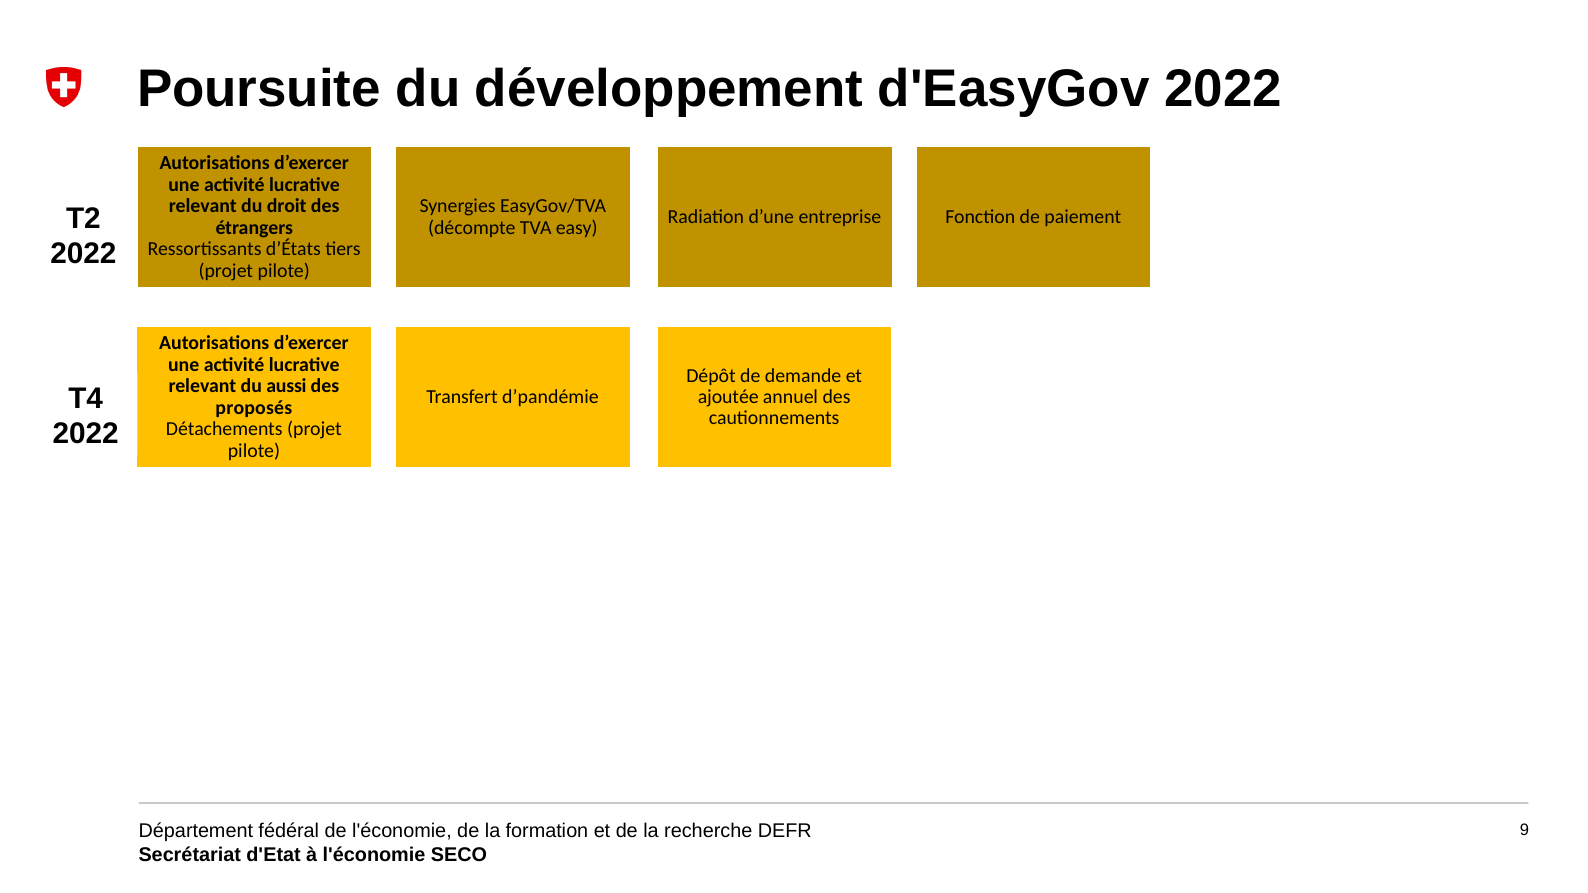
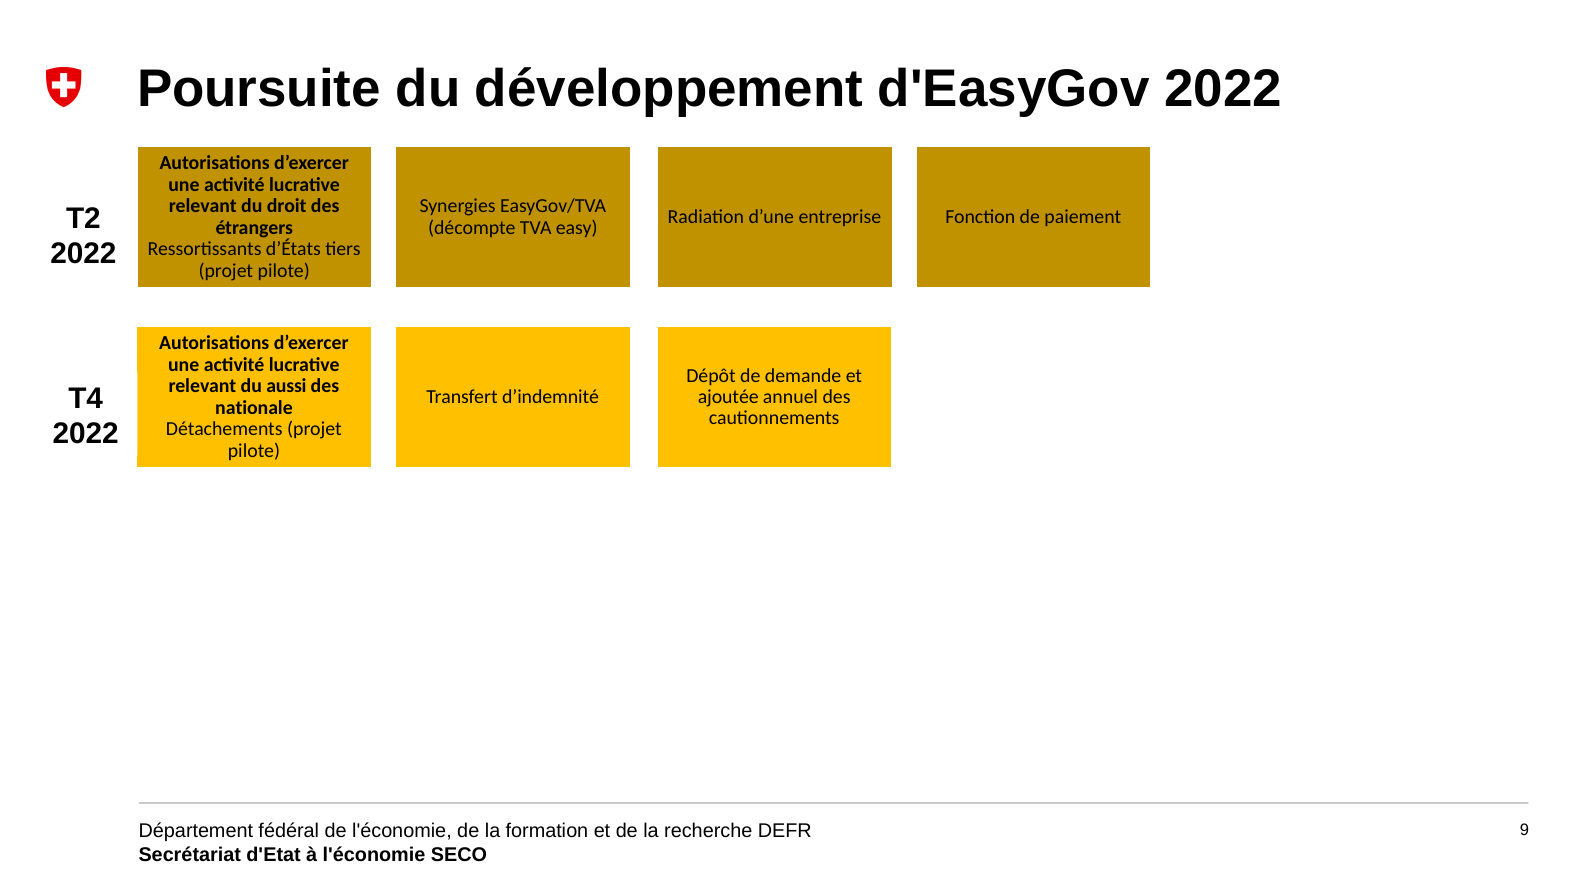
d’pandémie: d’pandémie -> d’indemnité
proposés: proposés -> nationale
